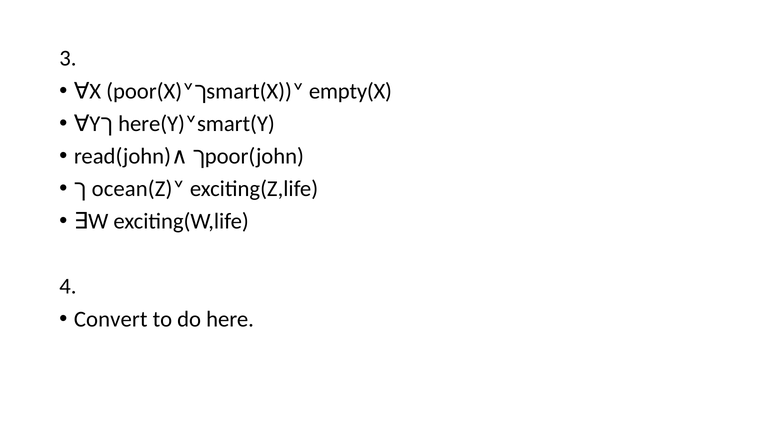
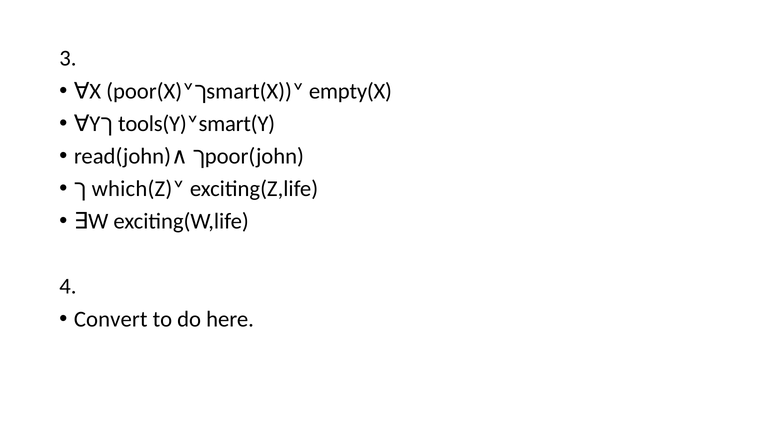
here(Y)˅smart(Y: here(Y)˅smart(Y -> tools(Y)˅smart(Y
ocean(Z)˅: ocean(Z)˅ -> which(Z)˅
